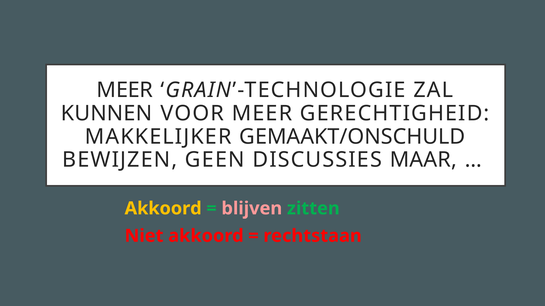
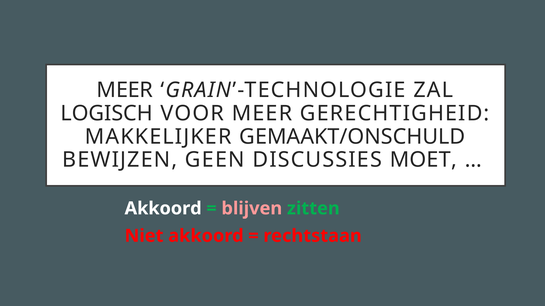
KUNNEN: KUNNEN -> LOGISCH
MAAR: MAAR -> MOET
Akkoord at (163, 209) colour: yellow -> white
